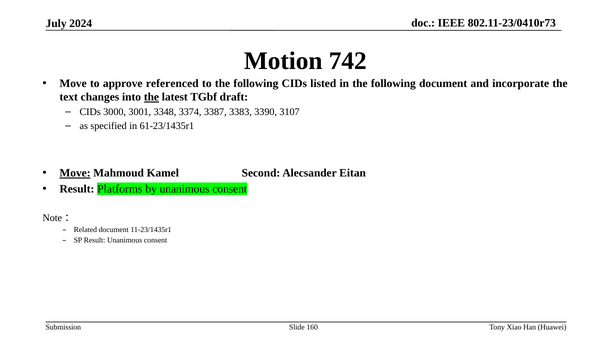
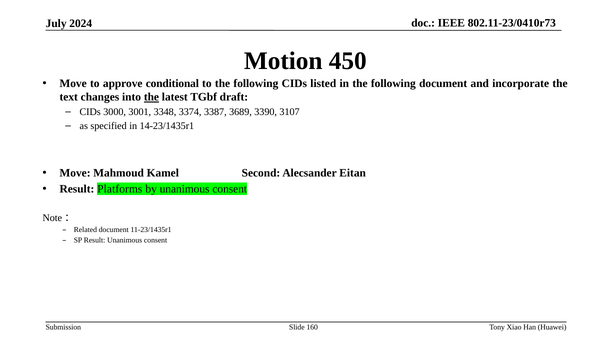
742: 742 -> 450
referenced: referenced -> conditional
3383: 3383 -> 3689
61-23/1435r1: 61-23/1435r1 -> 14-23/1435r1
Move at (75, 173) underline: present -> none
